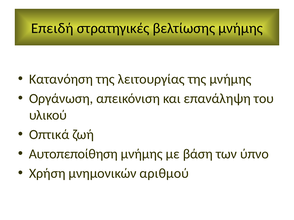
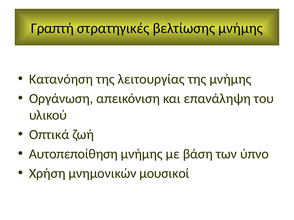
Επειδή: Επειδή -> Γραπτή
αριθμού: αριθμού -> μουσικοί
